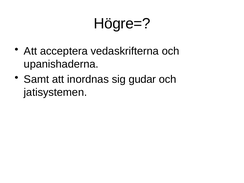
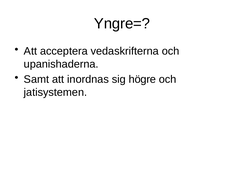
Högre=: Högre= -> Yngre=
gudar: gudar -> högre
